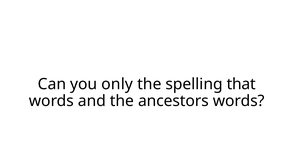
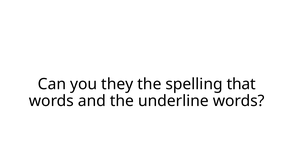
only: only -> they
ancestors: ancestors -> underline
